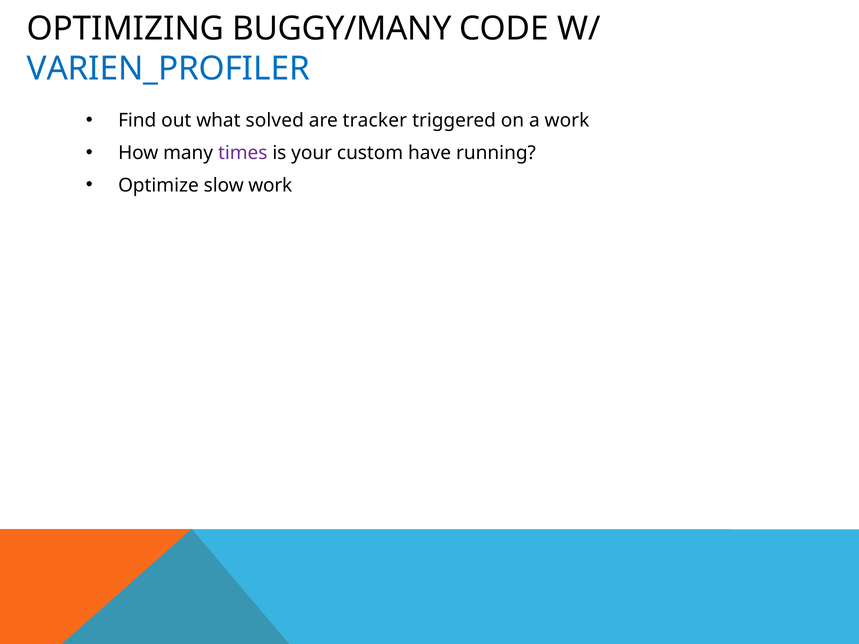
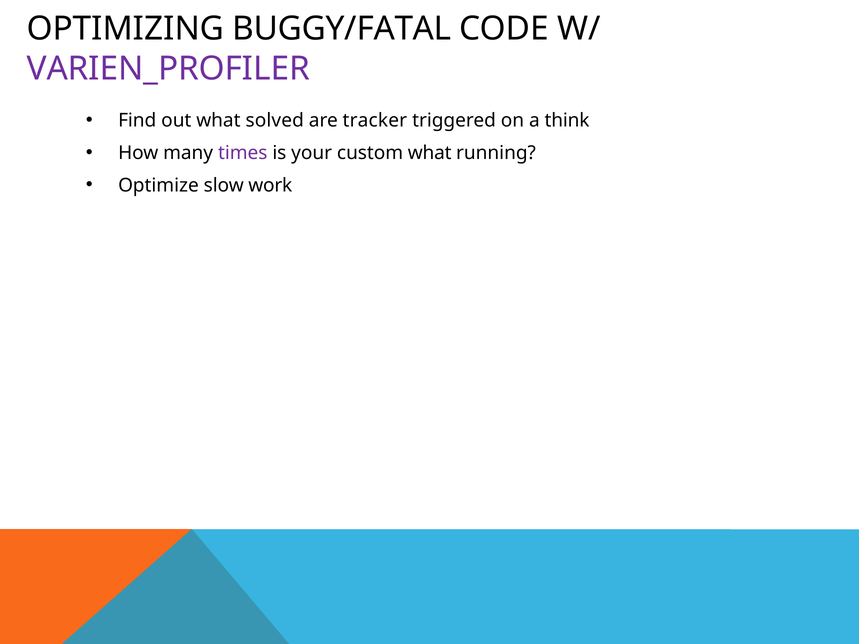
BUGGY/MANY: BUGGY/MANY -> BUGGY/FATAL
VARIEN_PROFILER colour: blue -> purple
a work: work -> think
custom have: have -> what
